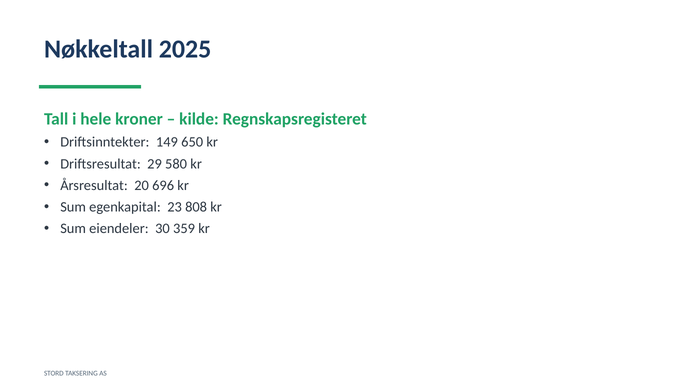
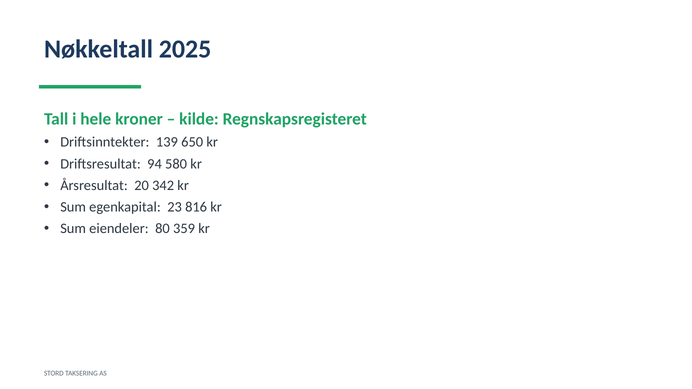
149: 149 -> 139
29: 29 -> 94
696: 696 -> 342
808: 808 -> 816
30: 30 -> 80
